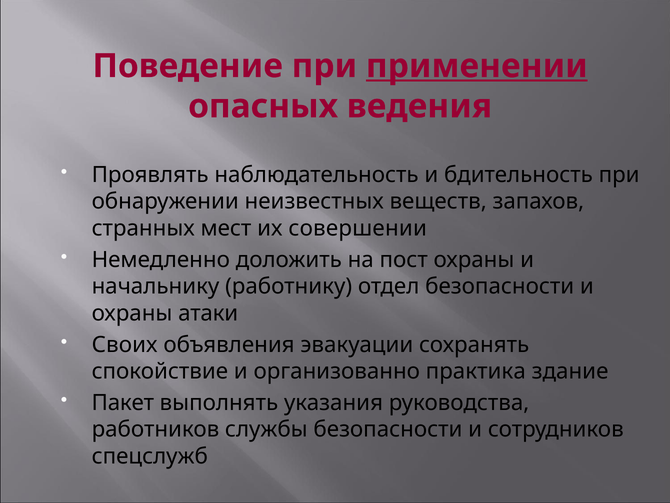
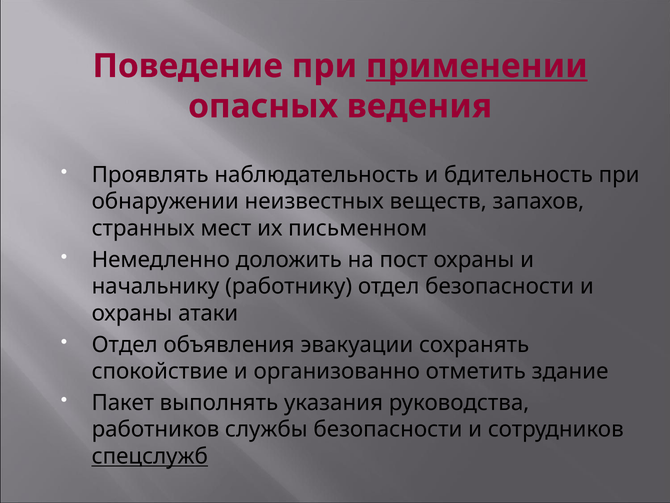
совершении: совершении -> письменном
Своих at (125, 344): Своих -> Отдел
практика: практика -> отметить
спецслужб underline: none -> present
